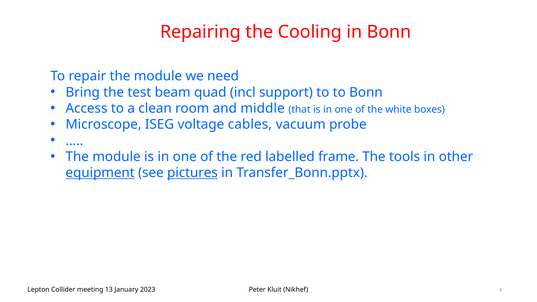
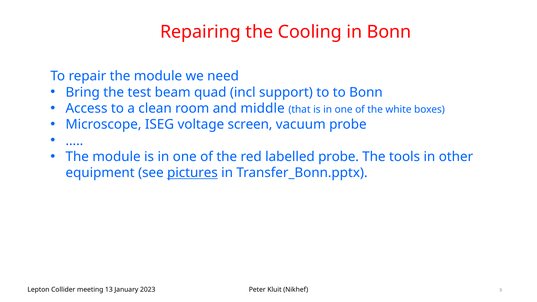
cables: cables -> screen
labelled frame: frame -> probe
equipment underline: present -> none
